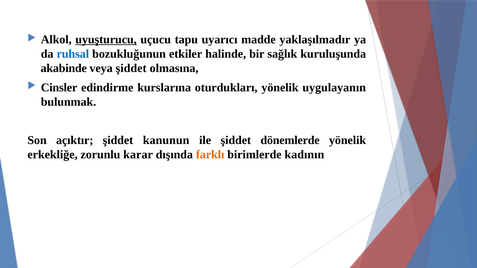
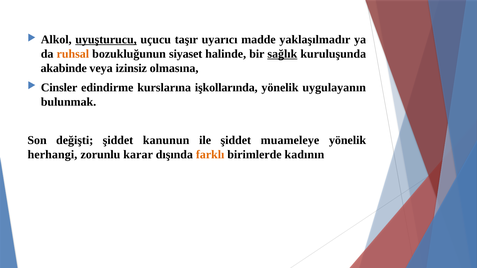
tapu: tapu -> taşır
ruhsal colour: blue -> orange
etkiler: etkiler -> siyaset
sağlık underline: none -> present
veya şiddet: şiddet -> izinsiz
oturdukları: oturdukları -> işkollarında
açıktır: açıktır -> değişti
dönemlerde: dönemlerde -> muameleye
erkekliğe: erkekliğe -> herhangi
